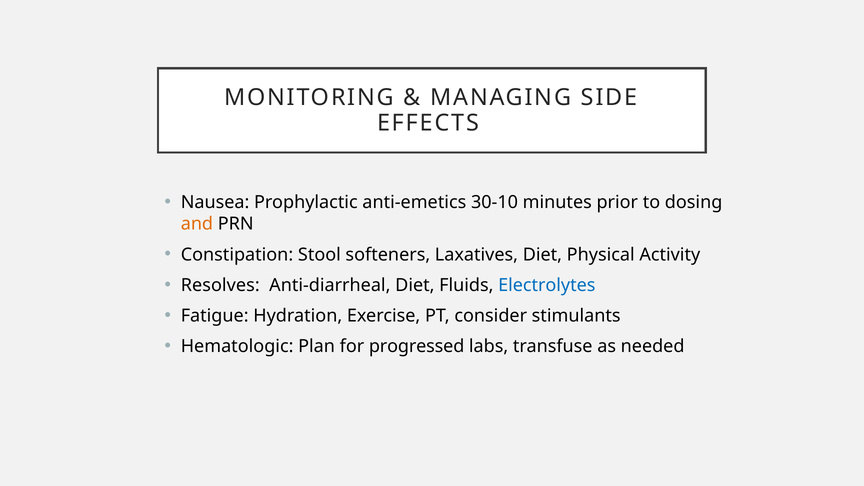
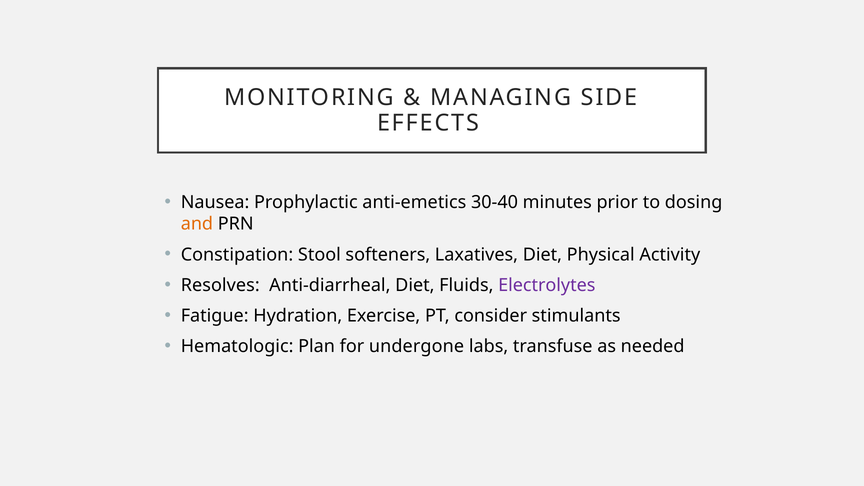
30-10: 30-10 -> 30-40
Electrolytes colour: blue -> purple
progressed: progressed -> undergone
